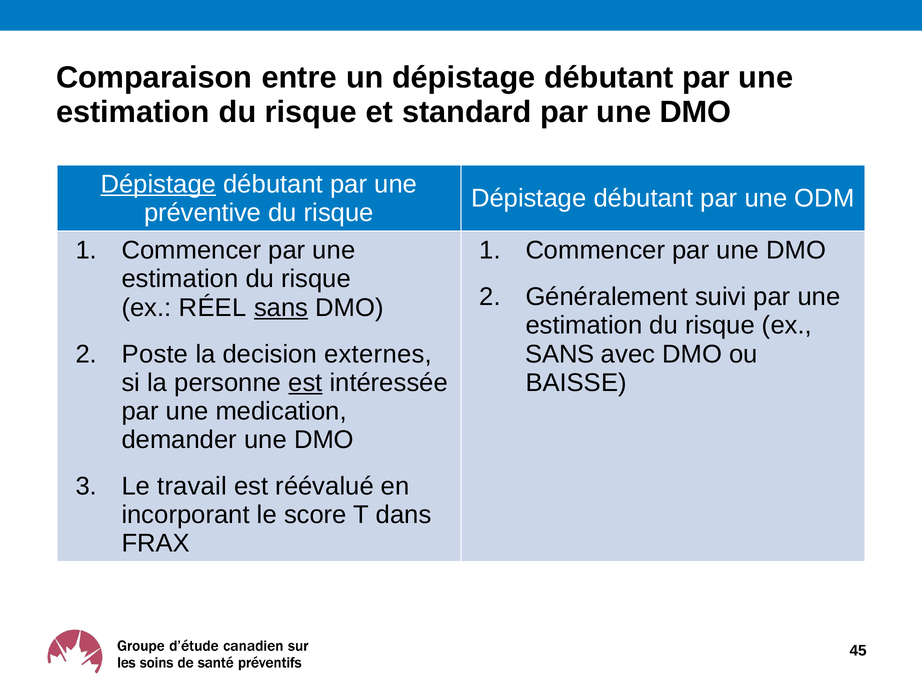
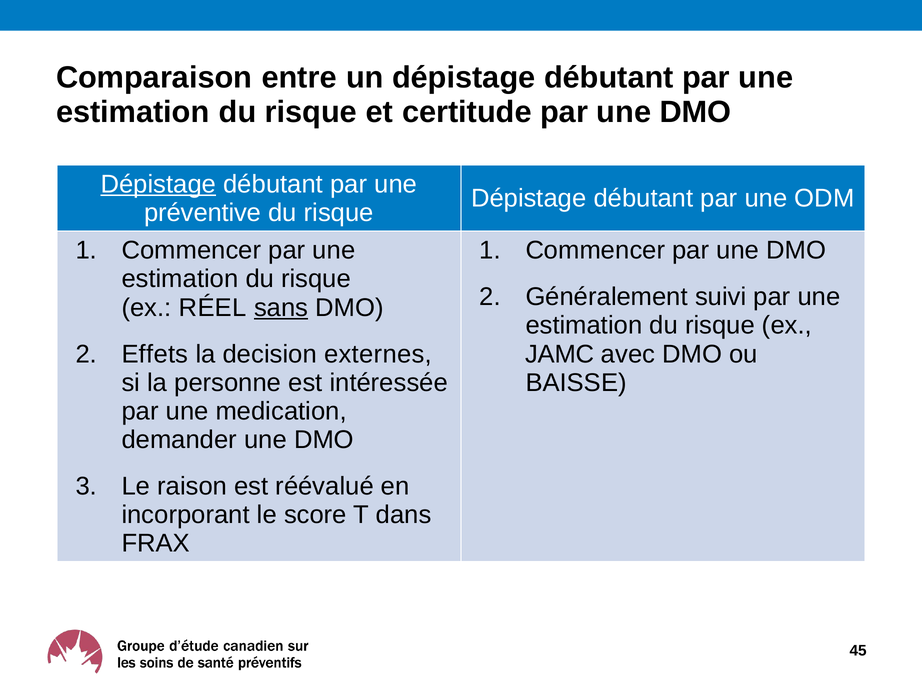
standard: standard -> certitude
Poste: Poste -> Effets
SANS at (560, 354): SANS -> JAMC
est at (305, 383) underline: present -> none
travail: travail -> raison
